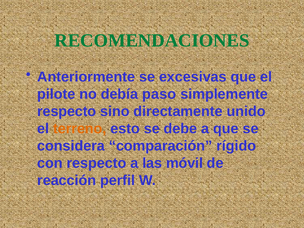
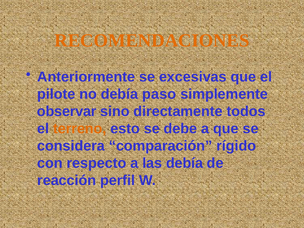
RECOMENDACIONES colour: green -> orange
respecto at (67, 111): respecto -> observar
unido: unido -> todos
las móvil: móvil -> debía
